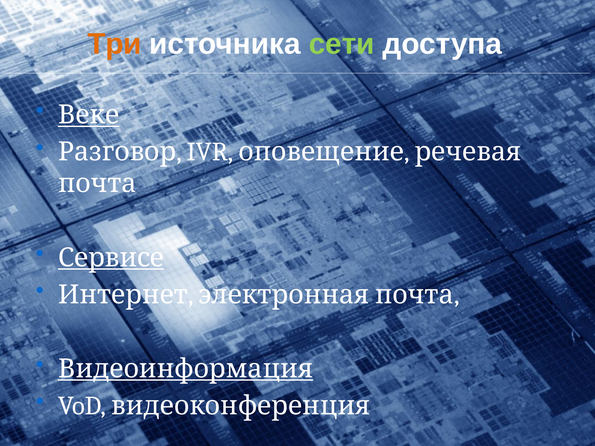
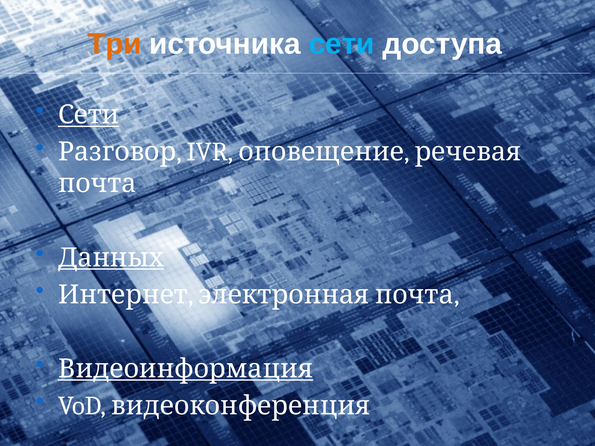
сети at (342, 44) colour: light green -> light blue
Веке at (89, 115): Веке -> Сети
Сервисе: Сервисе -> Данных
